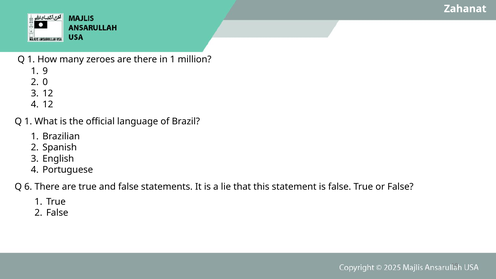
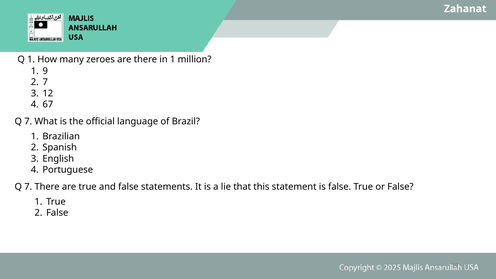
2 0: 0 -> 7
12 at (48, 104): 12 -> 67
1 at (28, 121): 1 -> 7
6 at (28, 187): 6 -> 7
